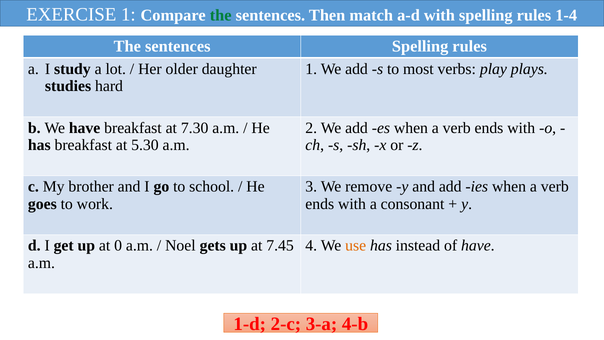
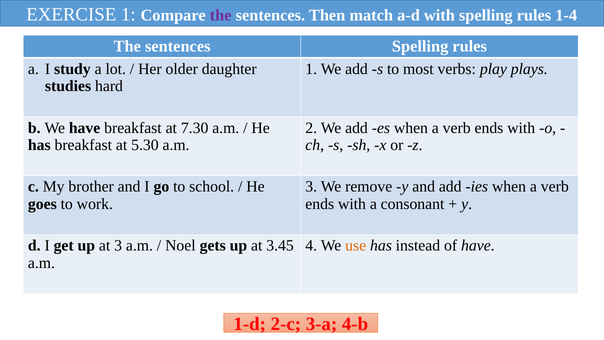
the at (221, 15) colour: green -> purple
at 0: 0 -> 3
7.45: 7.45 -> 3.45
